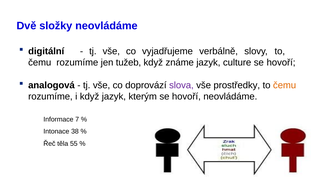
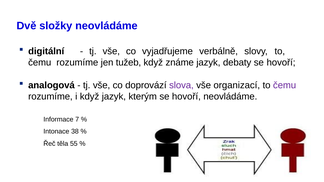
culture: culture -> debaty
prostředky: prostředky -> organizací
čemu at (285, 85) colour: orange -> purple
